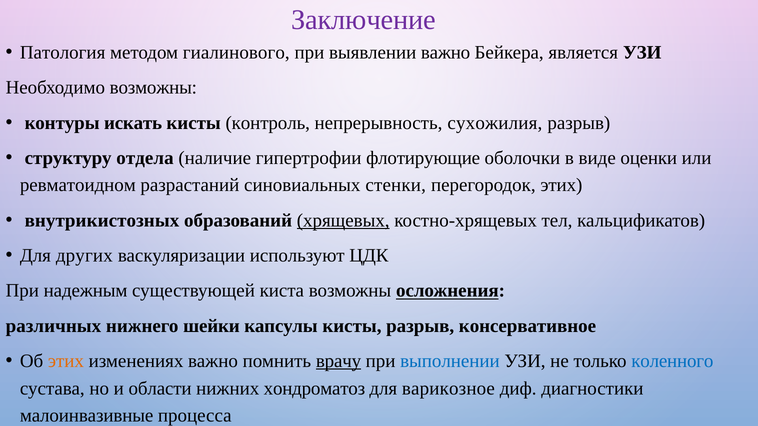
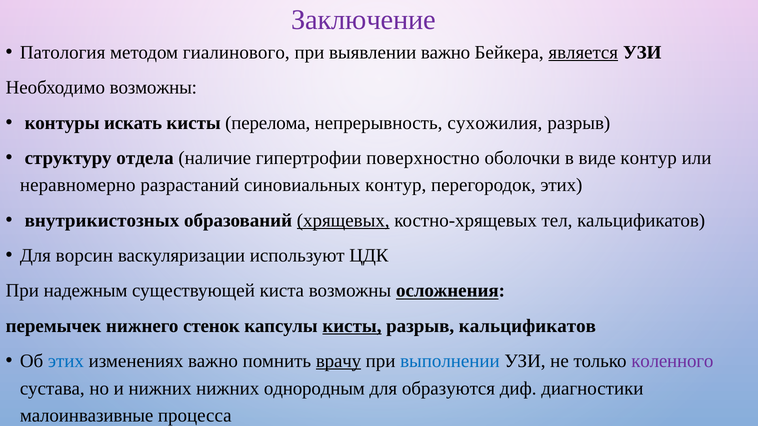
является underline: none -> present
контроль: контроль -> перелома
флотирующие: флотирующие -> поверхностно
виде оценки: оценки -> контур
ревматоидном: ревматоидном -> неравномерно
синовиальных стенки: стенки -> контур
других: других -> ворсин
различных: различных -> перемычек
шейки: шейки -> стенок
кисты at (352, 326) underline: none -> present
разрыв консервативное: консервативное -> кальцификатов
этих at (66, 361) colour: orange -> blue
коленного colour: blue -> purple
и области: области -> нижних
хондроматоз: хондроматоз -> однородным
варикозное: варикозное -> образуются
